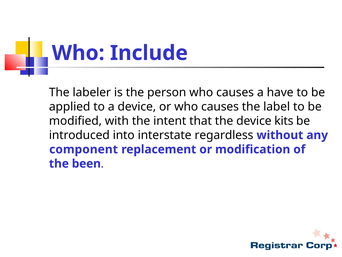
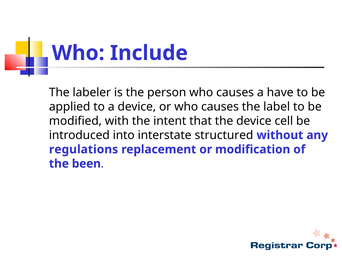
kits: kits -> cell
regardless: regardless -> structured
component: component -> regulations
